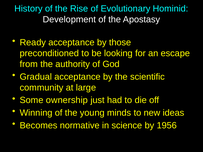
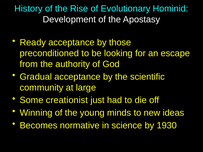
ownership: ownership -> creationist
1956: 1956 -> 1930
